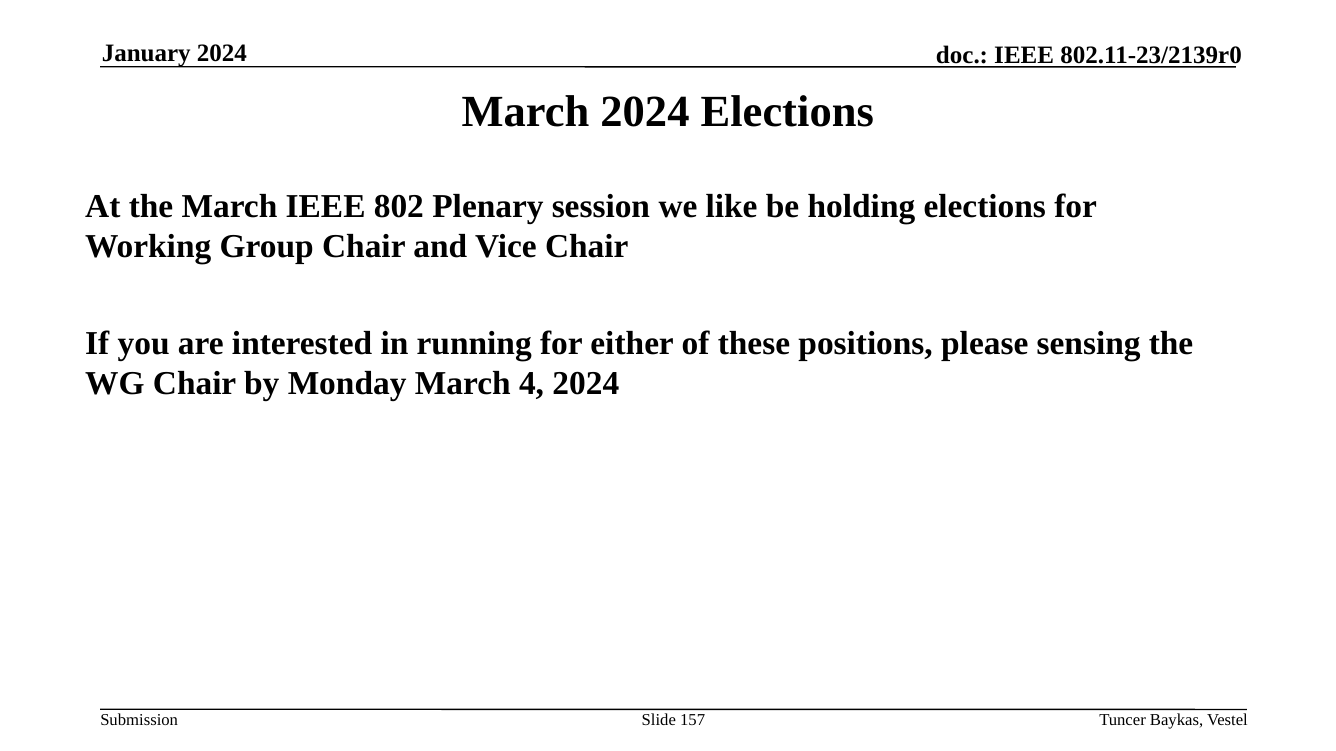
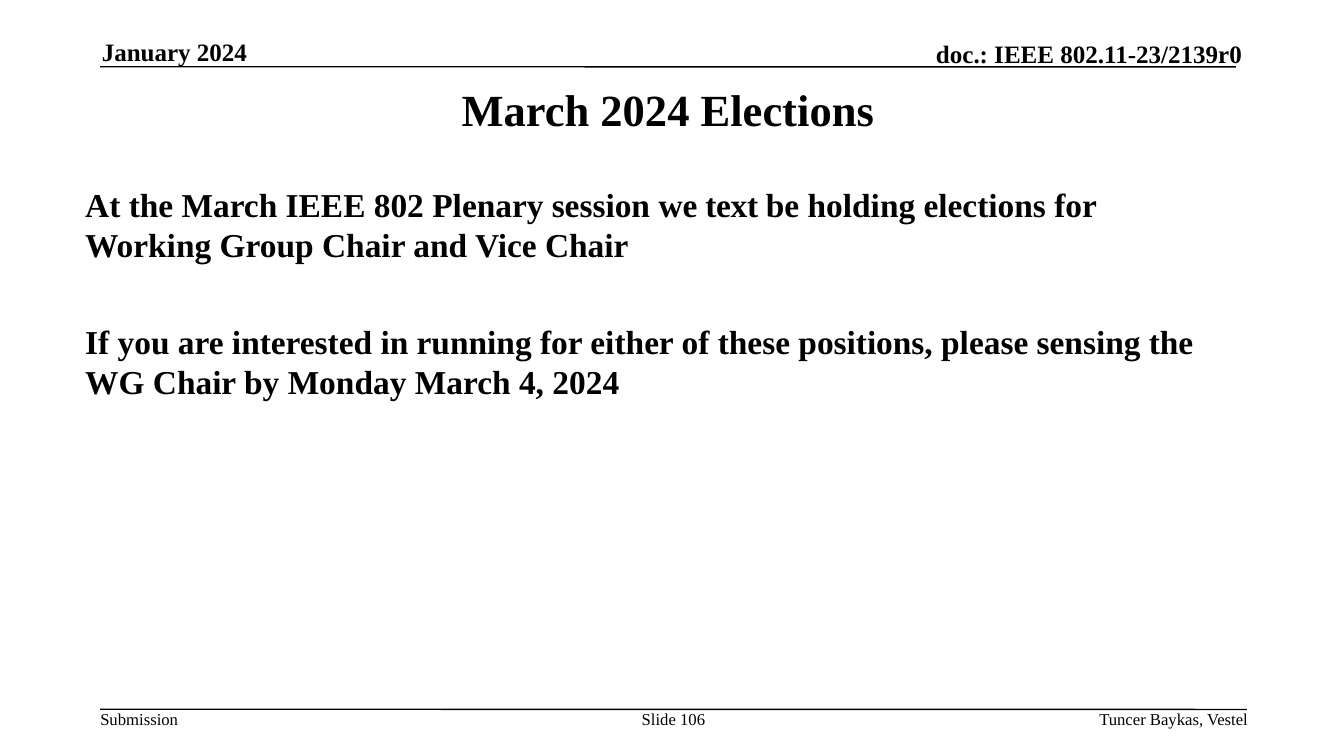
like: like -> text
157: 157 -> 106
